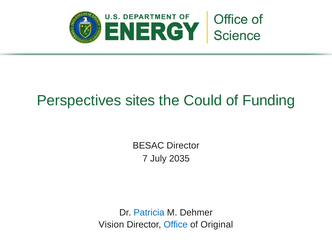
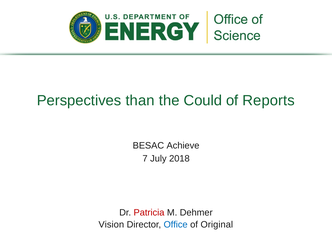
sites: sites -> than
Funding: Funding -> Reports
BESAC Director: Director -> Achieve
2035: 2035 -> 2018
Patricia colour: blue -> red
